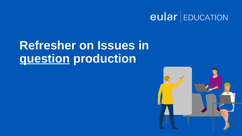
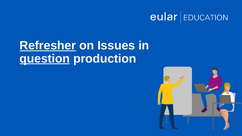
Refresher underline: none -> present
